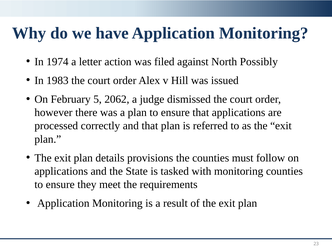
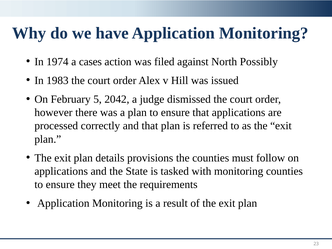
letter: letter -> cases
2062: 2062 -> 2042
